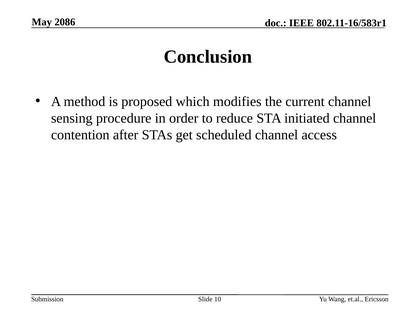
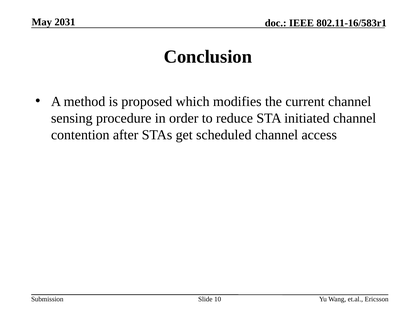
2086: 2086 -> 2031
